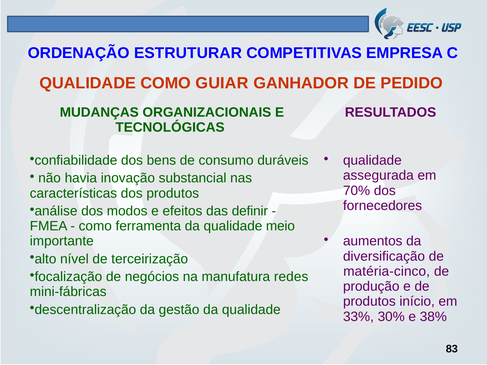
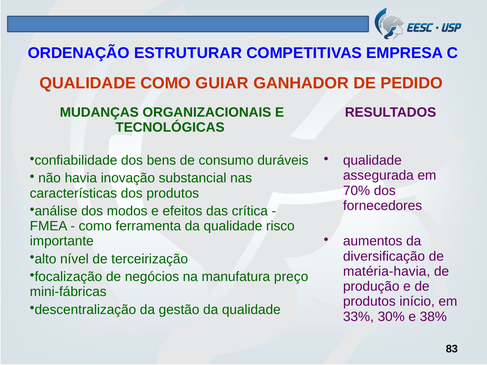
definir: definir -> crítica
meio: meio -> risco
matéria-cinco: matéria-cinco -> matéria-havia
redes: redes -> preço
